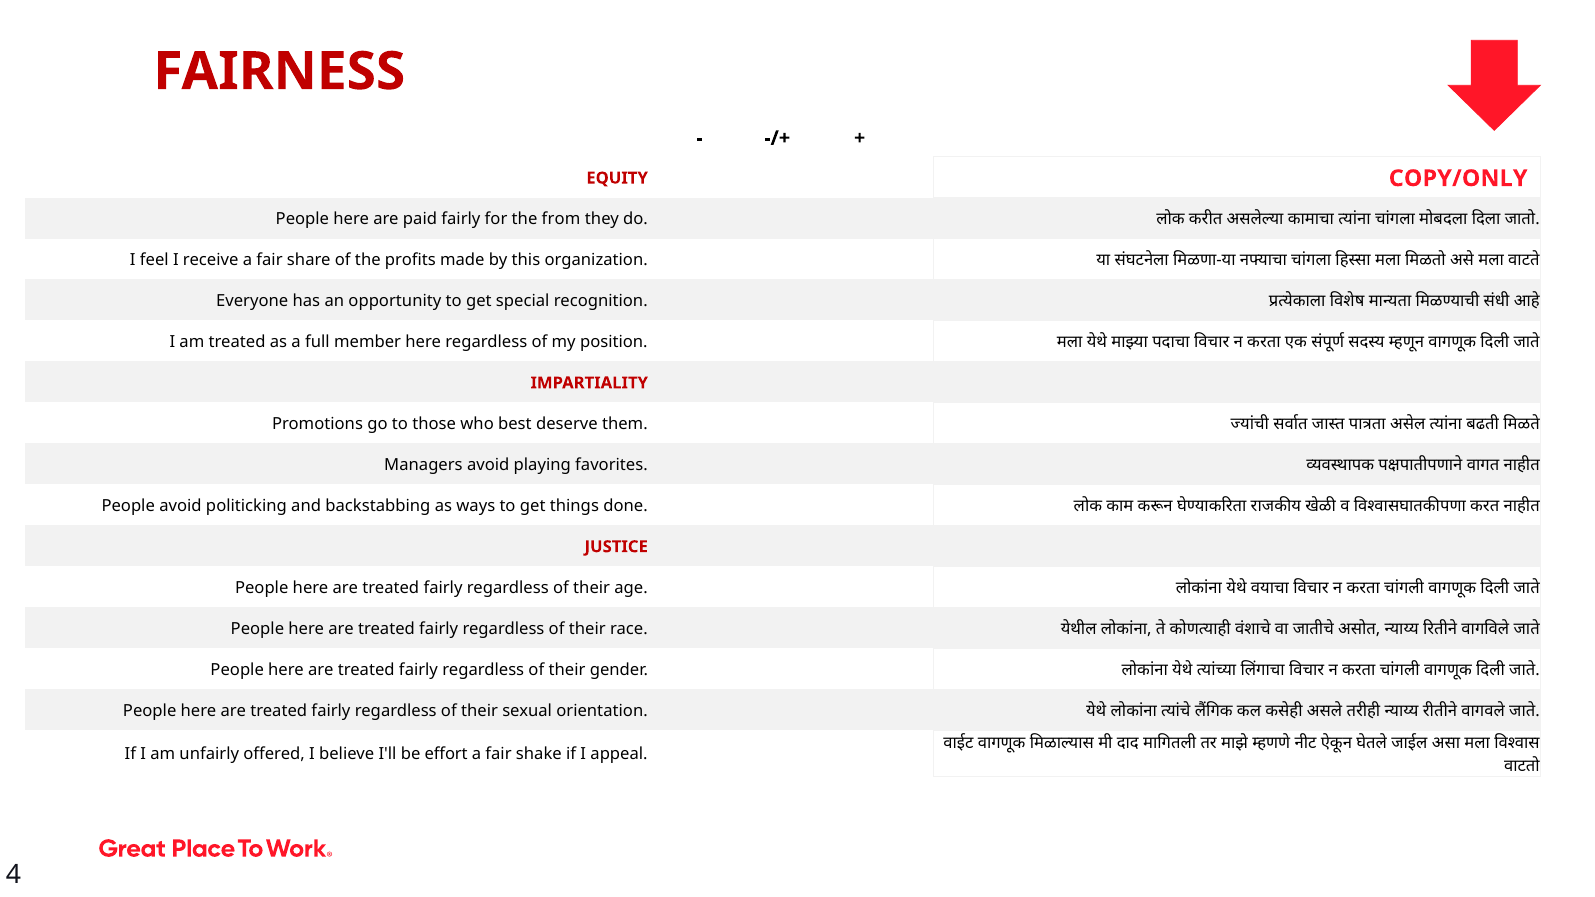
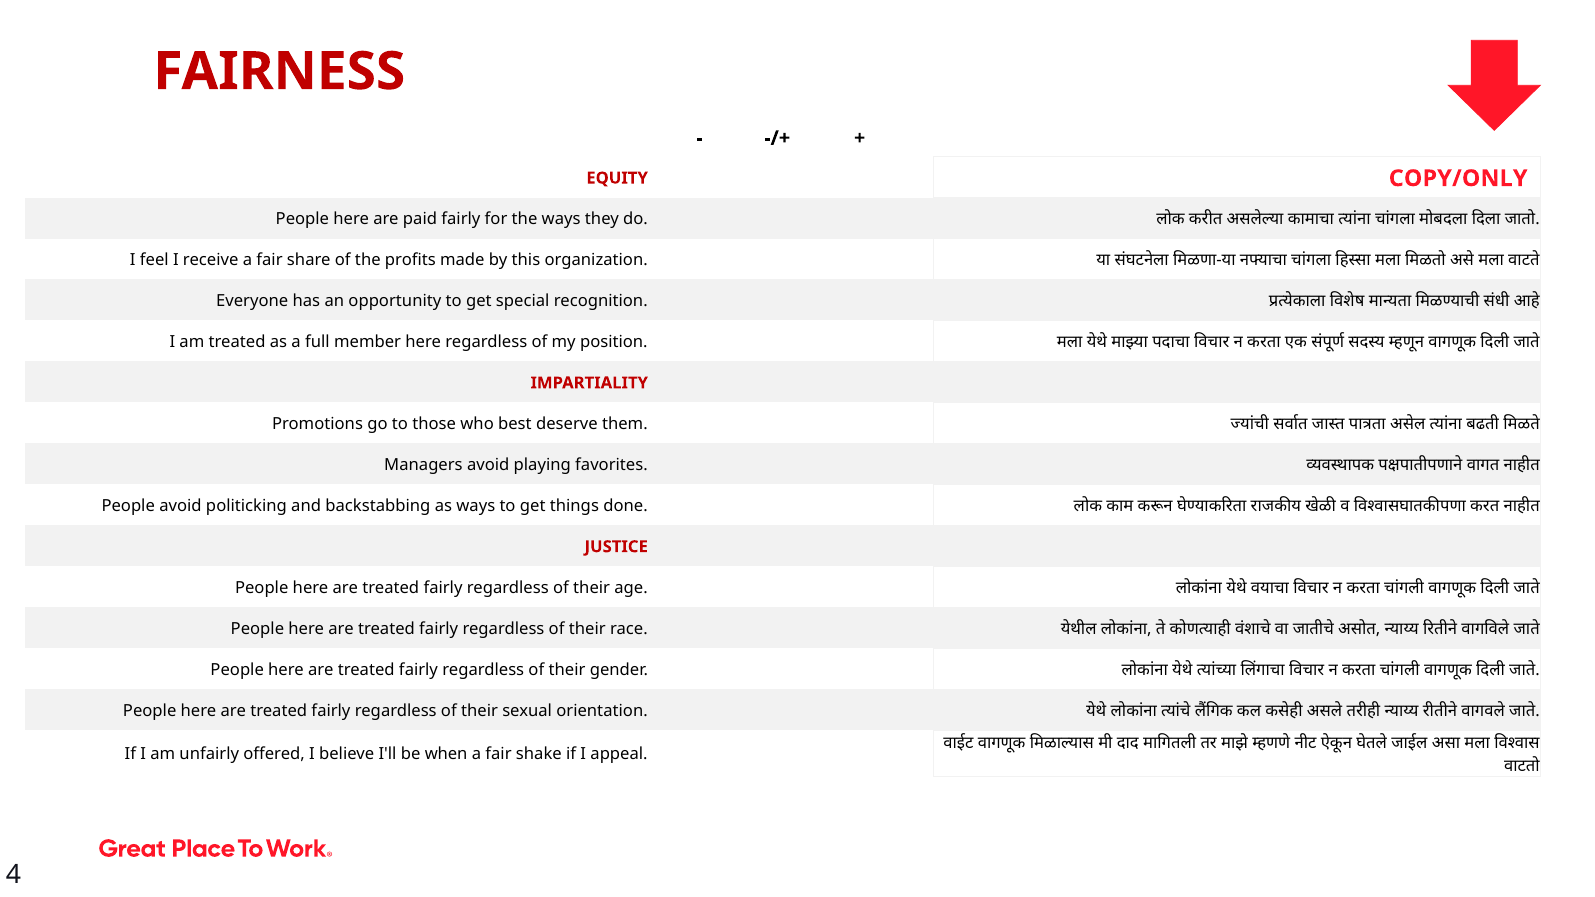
the from: from -> ways
effort: effort -> when
